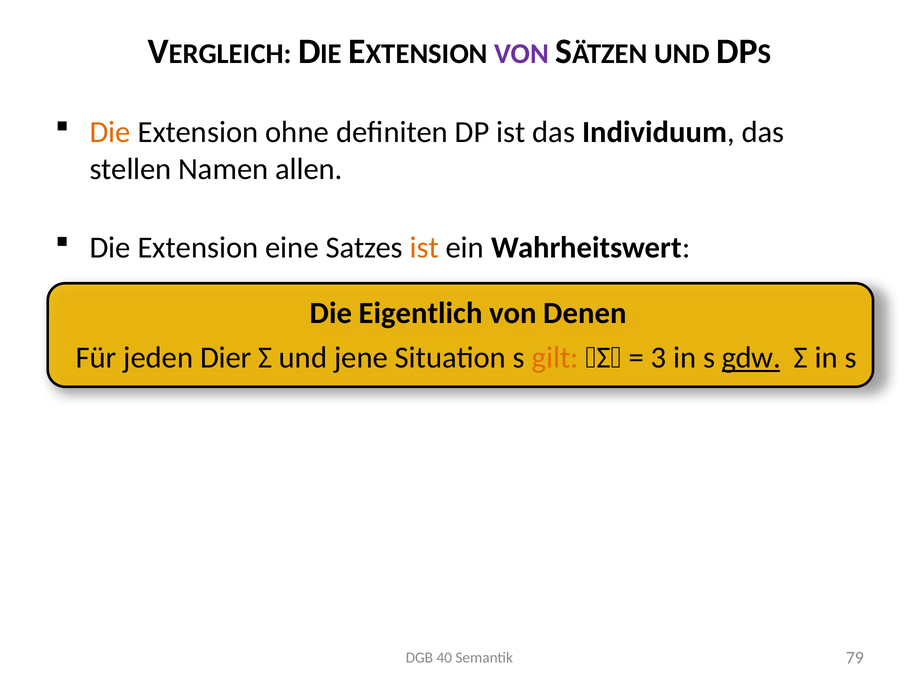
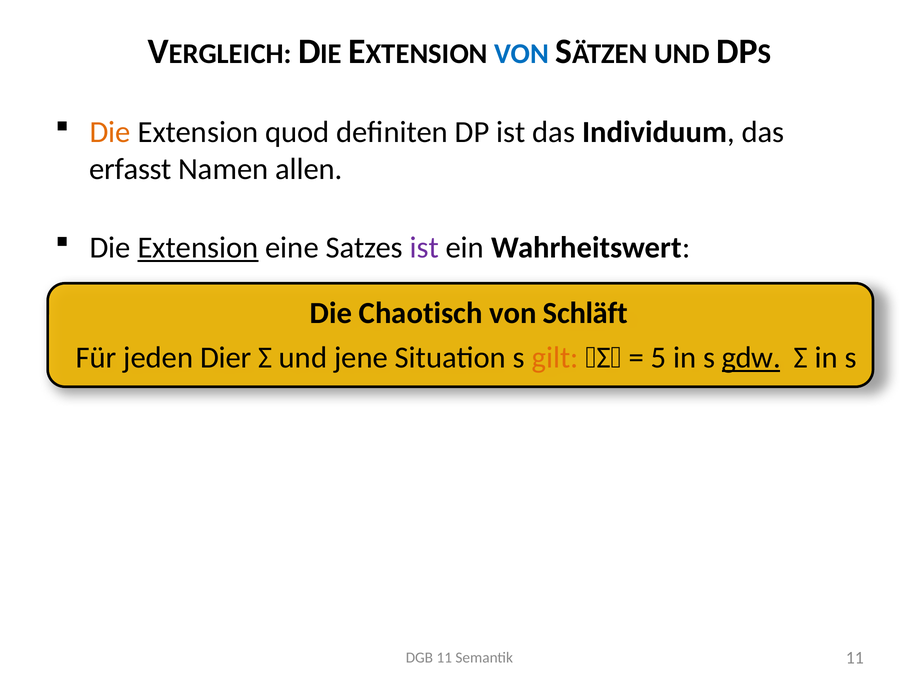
VON at (522, 54) colour: purple -> blue
ohne: ohne -> quod
stellen: stellen -> erfasst
Extension at (198, 248) underline: none -> present
ist at (424, 248) colour: orange -> purple
Eigentlich: Eigentlich -> Chaotisch
Denen: Denen -> Schläft
3: 3 -> 5
DGB 40: 40 -> 11
Semantik 79: 79 -> 11
